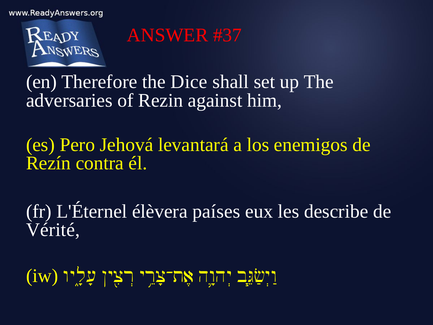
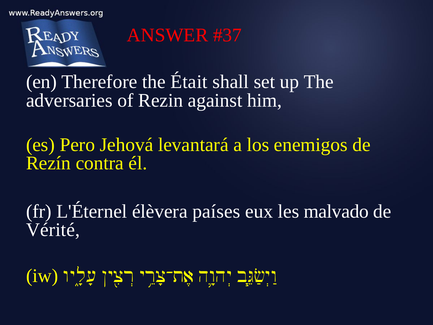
Dice: Dice -> Était
describe: describe -> malvado
